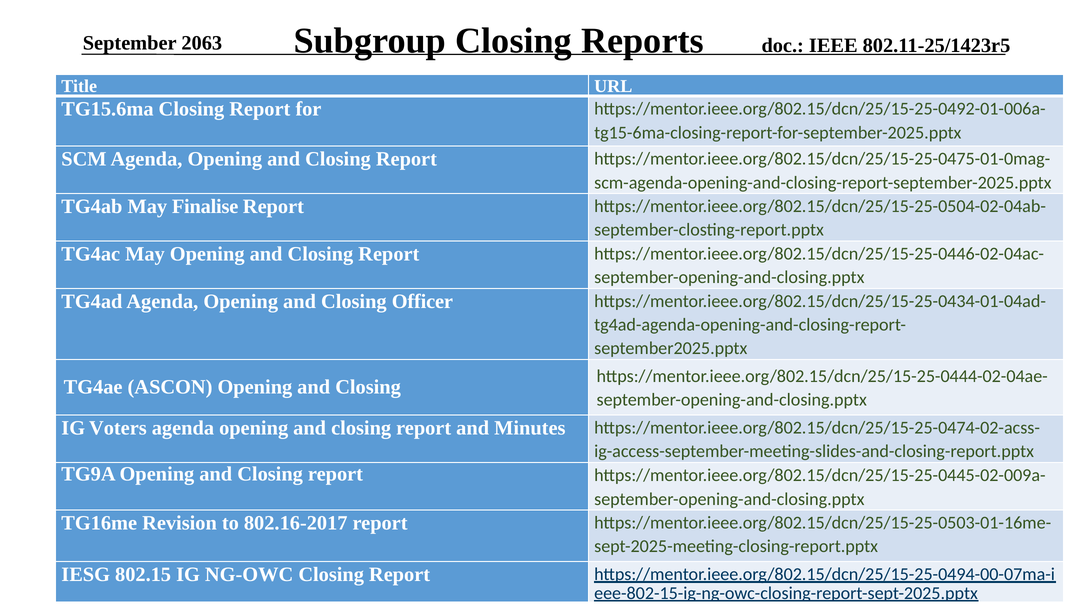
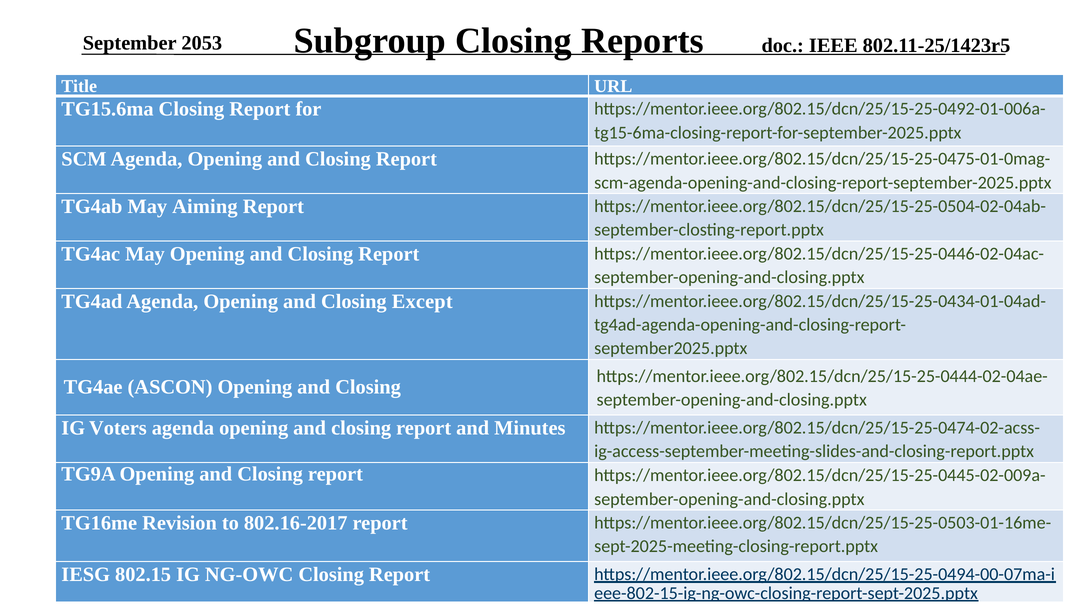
2063: 2063 -> 2053
Finalise: Finalise -> Aiming
Officer: Officer -> Except
